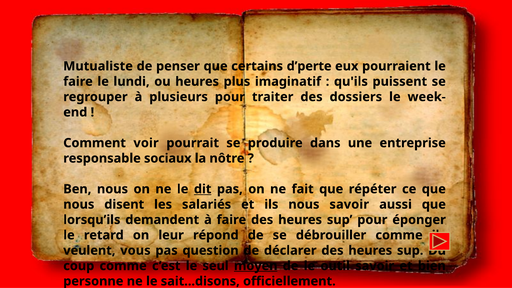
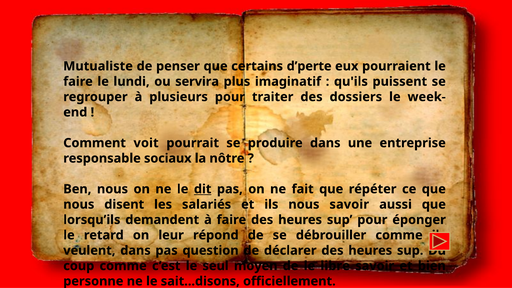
ou heures: heures -> servira
voir: voir -> voit
veulent vous: vous -> dans
moyen underline: present -> none
outil: outil -> libre
